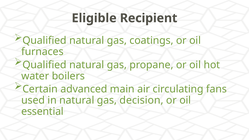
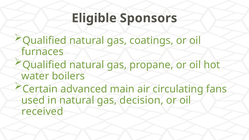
Recipient: Recipient -> Sponsors
essential: essential -> received
